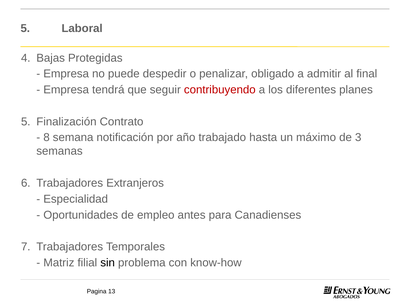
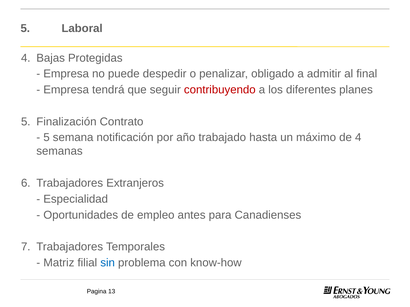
8 at (47, 138): 8 -> 5
de 3: 3 -> 4
sin colour: black -> blue
